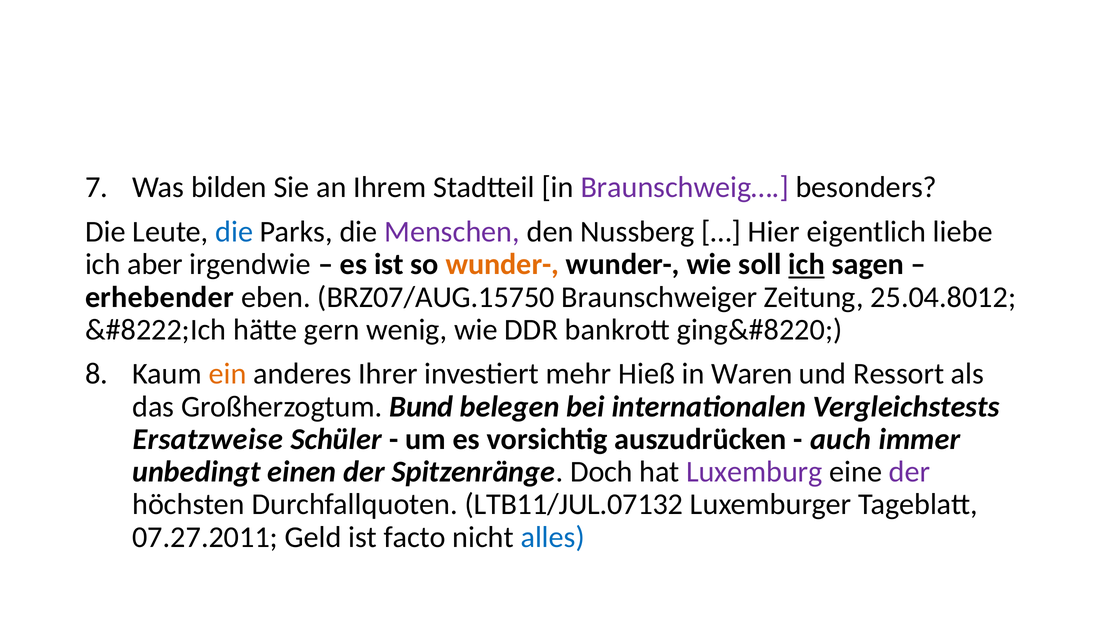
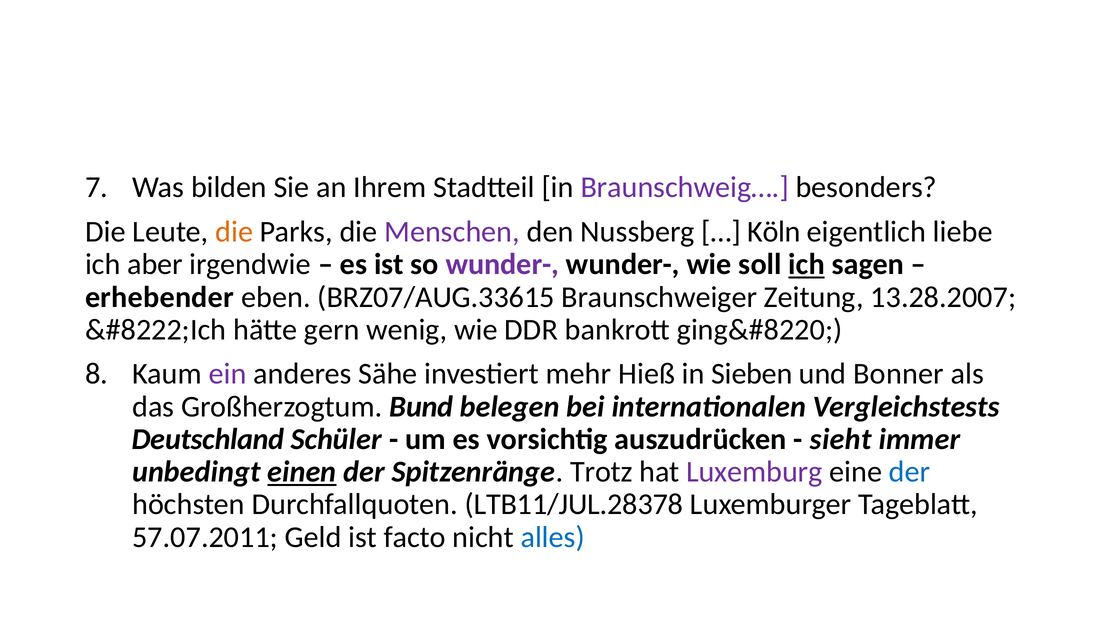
die at (234, 232) colour: blue -> orange
Hier: Hier -> Köln
wunder- at (502, 264) colour: orange -> purple
BRZ07/AUG.15750: BRZ07/AUG.15750 -> BRZ07/AUG.33615
25.04.8012: 25.04.8012 -> 13.28.2007
ein colour: orange -> purple
Ihrer: Ihrer -> Sähe
Waren: Waren -> Sieben
Ressort: Ressort -> Bonner
Ersatzweise: Ersatzweise -> Deutschland
auch: auch -> sieht
einen underline: none -> present
Doch: Doch -> Trotz
der at (910, 472) colour: purple -> blue
LTB11/JUL.07132: LTB11/JUL.07132 -> LTB11/JUL.28378
07.27.2011: 07.27.2011 -> 57.07.2011
